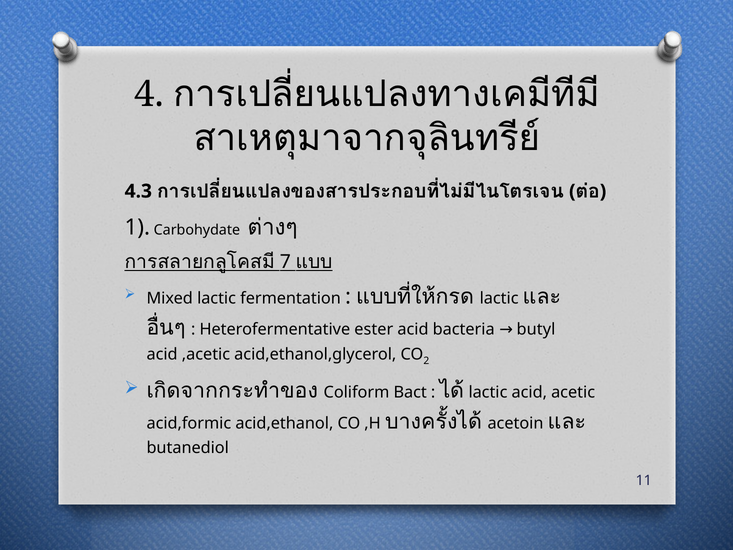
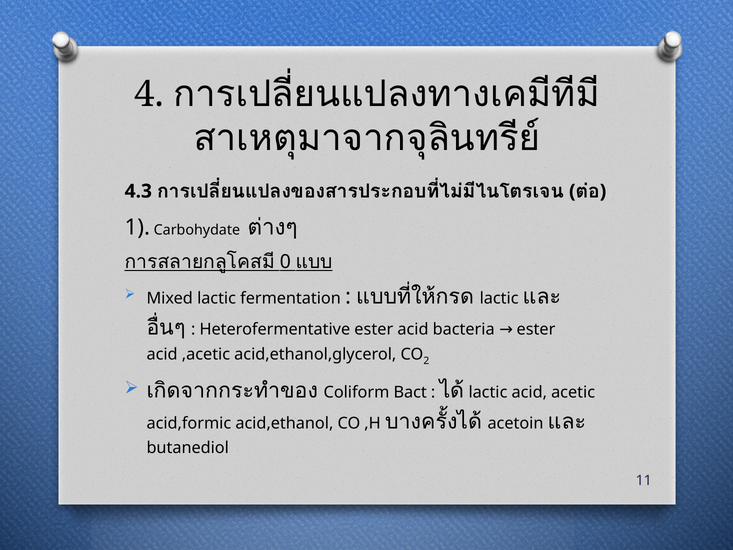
7: 7 -> 0
bacteria butyl: butyl -> ester
